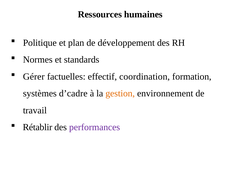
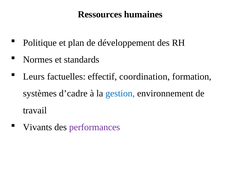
Gérer: Gérer -> Leurs
gestion colour: orange -> blue
Rétablir: Rétablir -> Vivants
